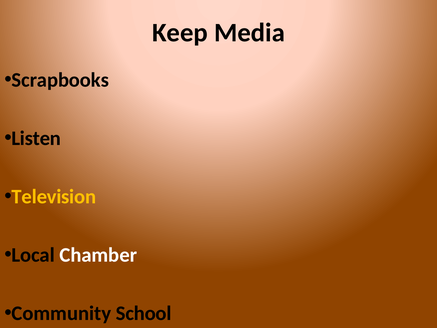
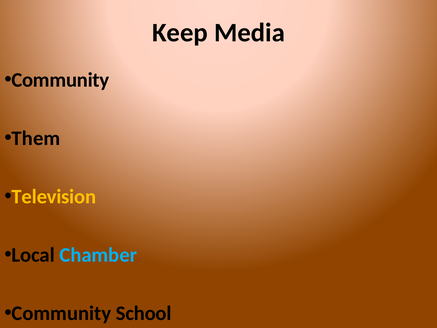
Scrapbooks at (60, 80): Scrapbooks -> Community
Listen: Listen -> Them
Chamber colour: white -> light blue
